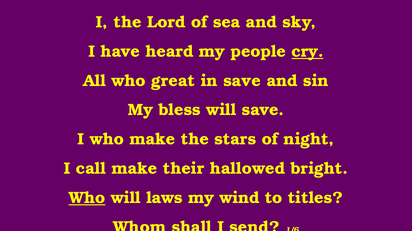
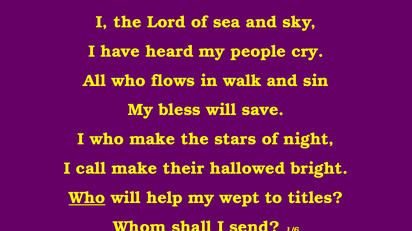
cry underline: present -> none
great: great -> flows
in save: save -> walk
laws: laws -> help
wind: wind -> wept
